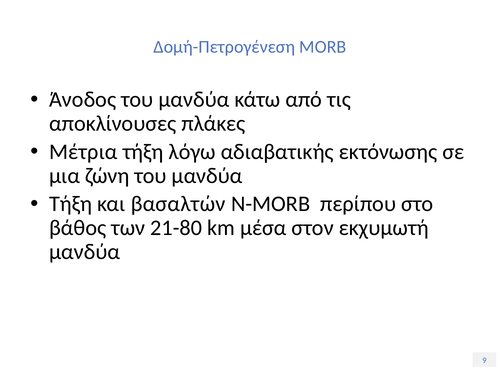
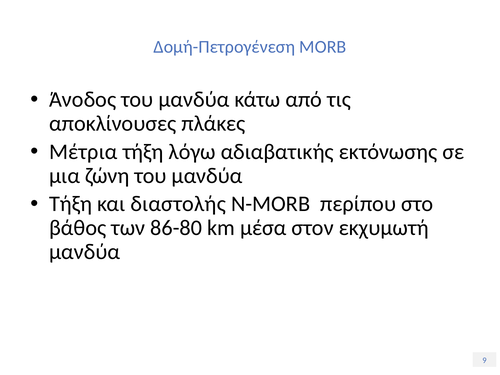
βασαλτών: βασαλτών -> διαστολής
21-80: 21-80 -> 86-80
